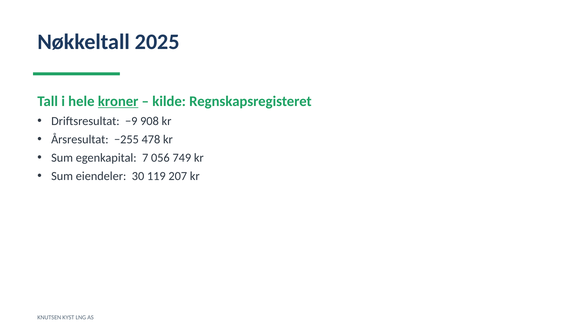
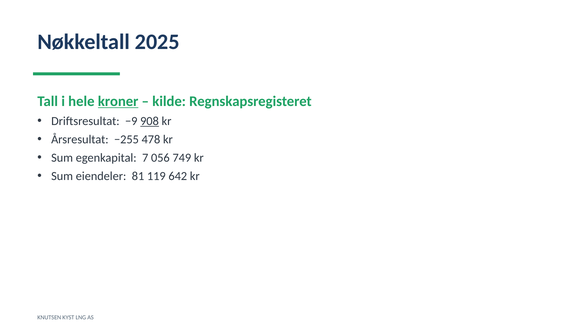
908 underline: none -> present
30: 30 -> 81
207: 207 -> 642
